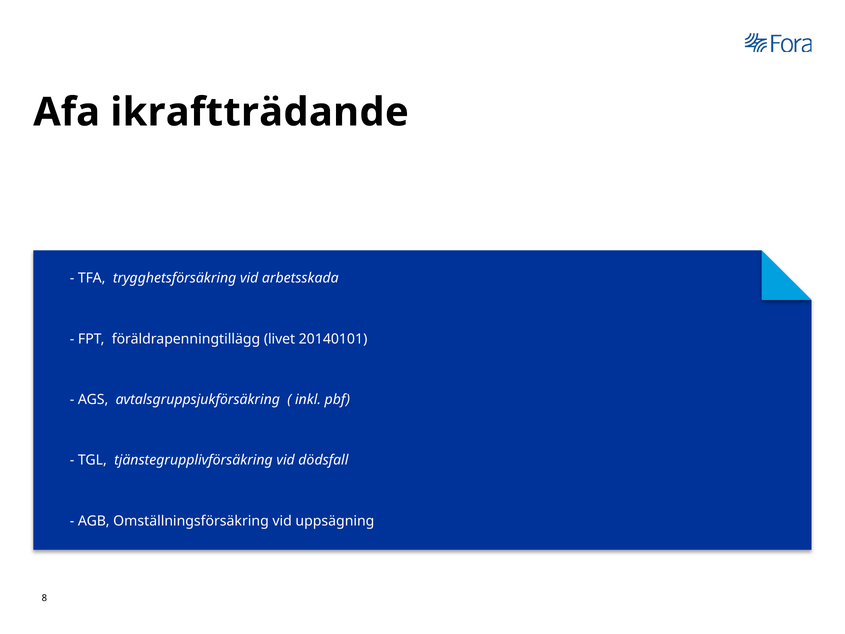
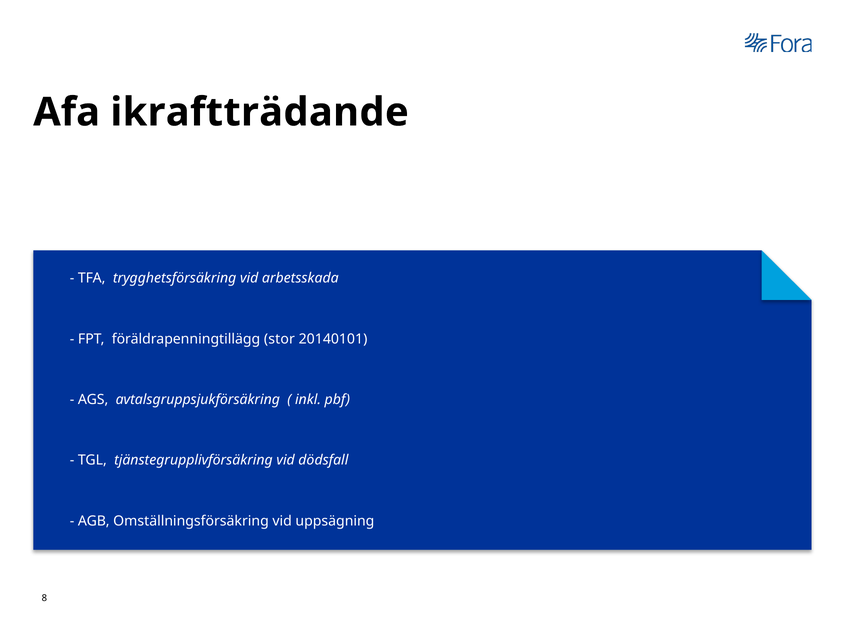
livet: livet -> stor
